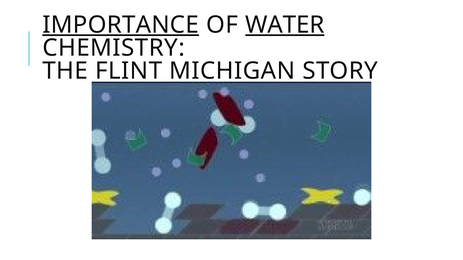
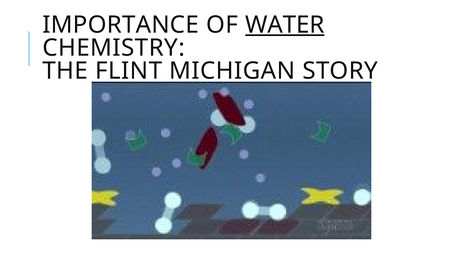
IMPORTANCE underline: present -> none
